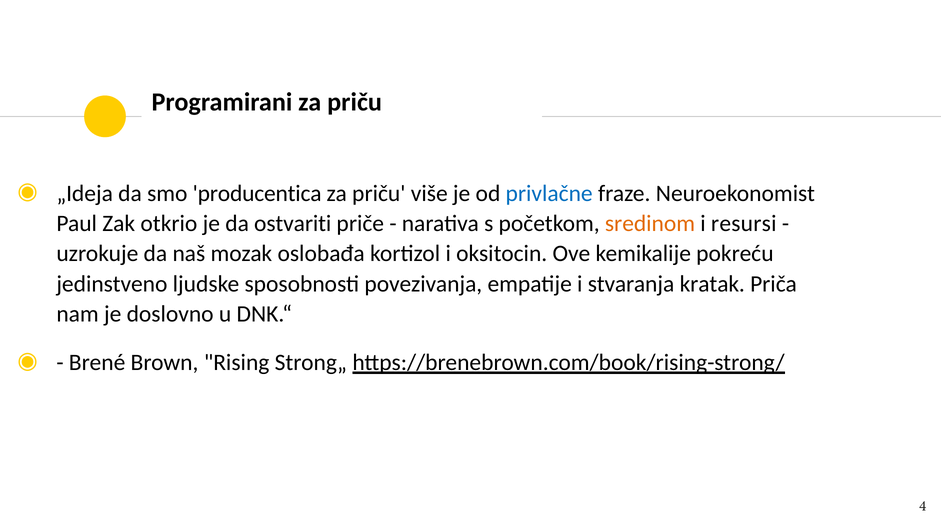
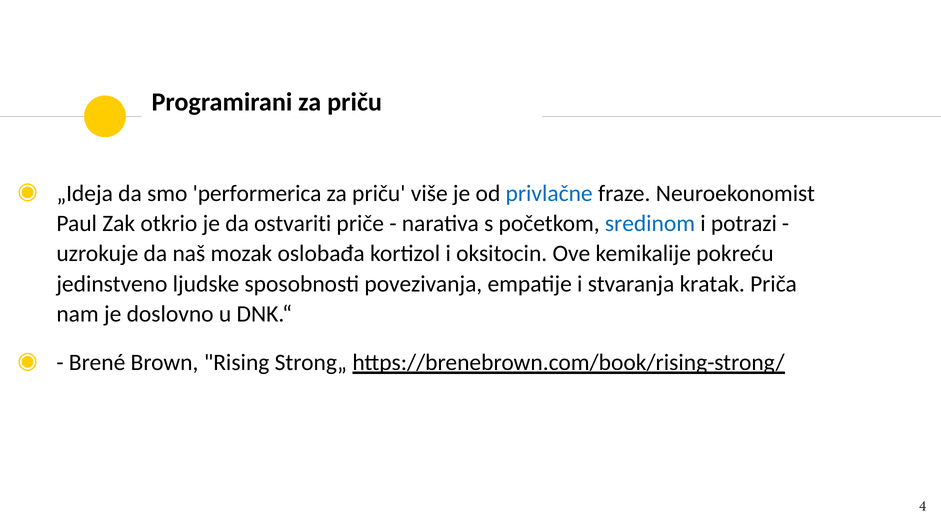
producentica: producentica -> performerica
sredinom colour: orange -> blue
resursi: resursi -> potrazi
